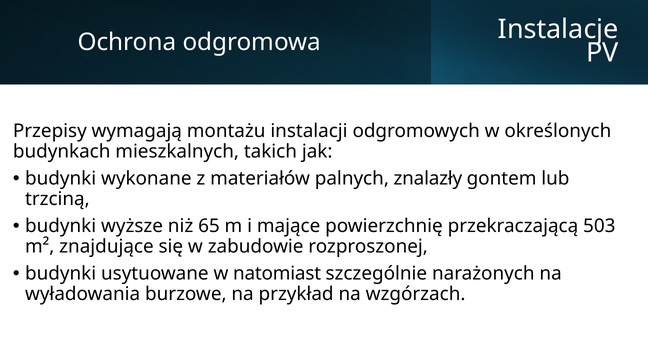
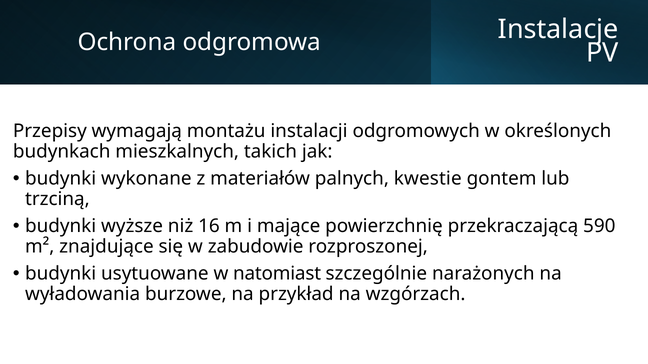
znalazły: znalazły -> kwestie
65: 65 -> 16
503: 503 -> 590
